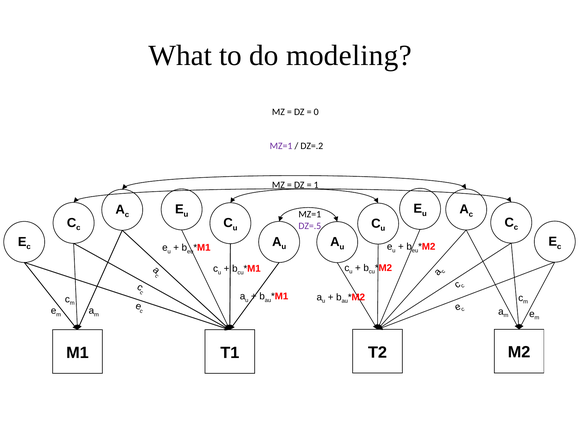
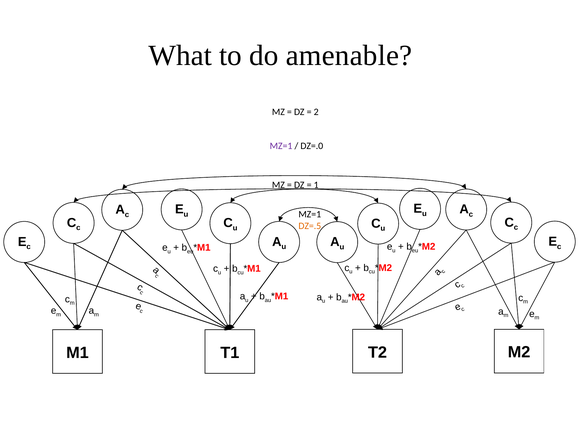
modeling: modeling -> amenable
0: 0 -> 2
DZ=.2: DZ=.2 -> DZ=.0
DZ=.5 colour: purple -> orange
